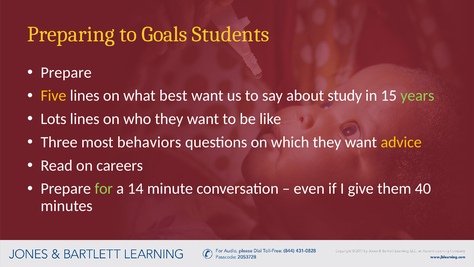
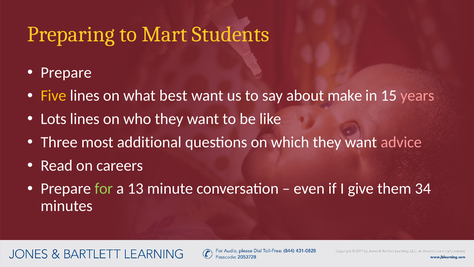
Goals: Goals -> Mart
study: study -> make
years colour: light green -> pink
behaviors: behaviors -> additional
advice colour: yellow -> pink
14: 14 -> 13
40: 40 -> 34
